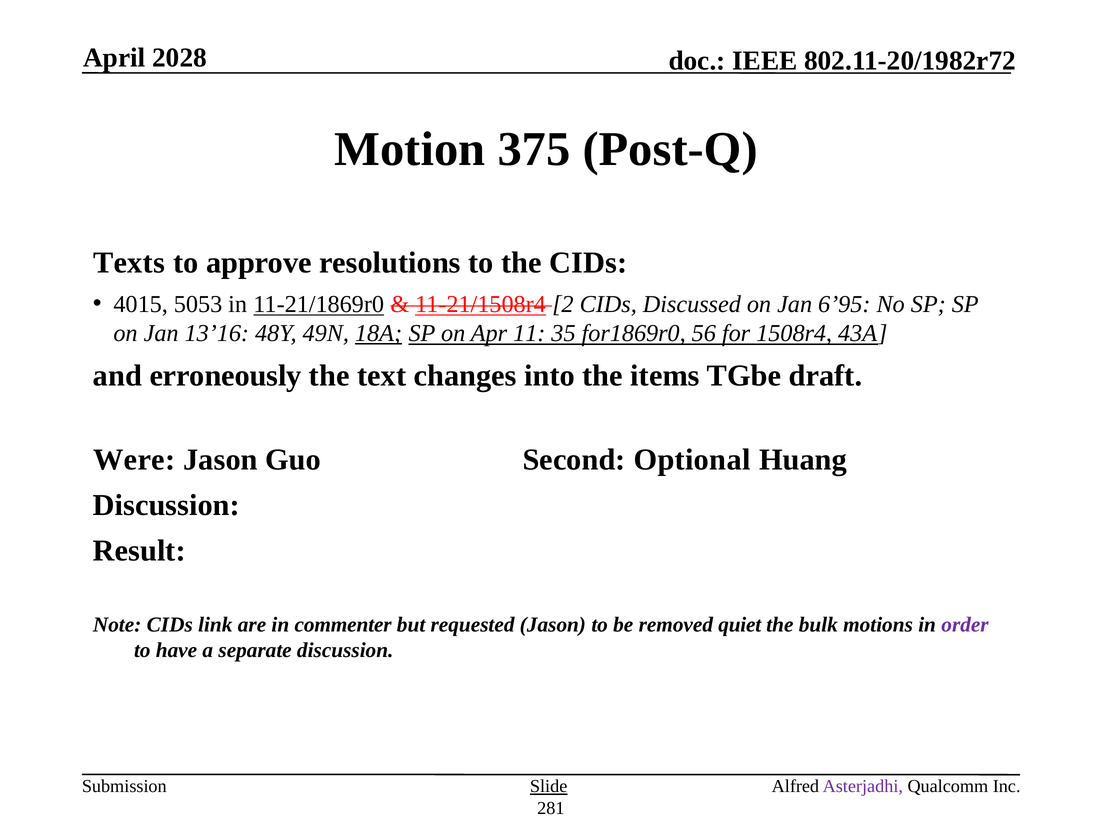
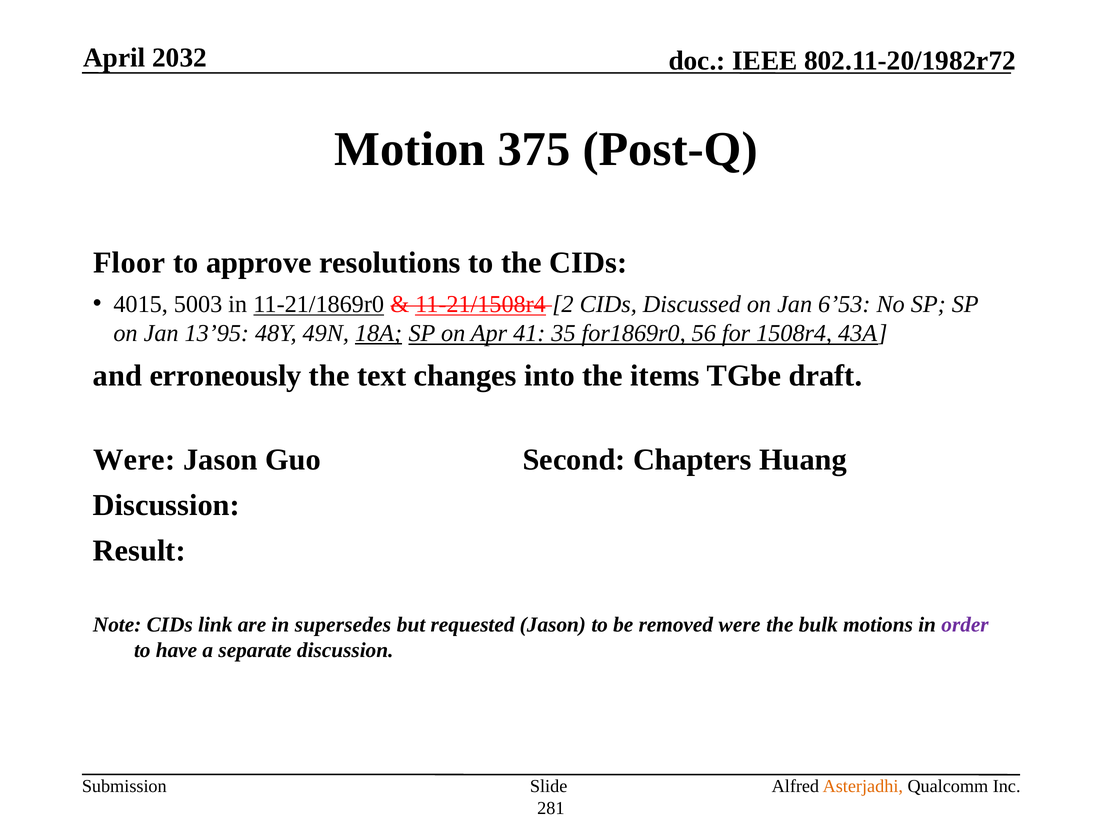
2028: 2028 -> 2032
Texts: Texts -> Floor
5053: 5053 -> 5003
6’95: 6’95 -> 6’53
13’16: 13’16 -> 13’95
11: 11 -> 41
Optional: Optional -> Chapters
commenter: commenter -> supersedes
removed quiet: quiet -> were
Slide underline: present -> none
Asterjadhi colour: purple -> orange
